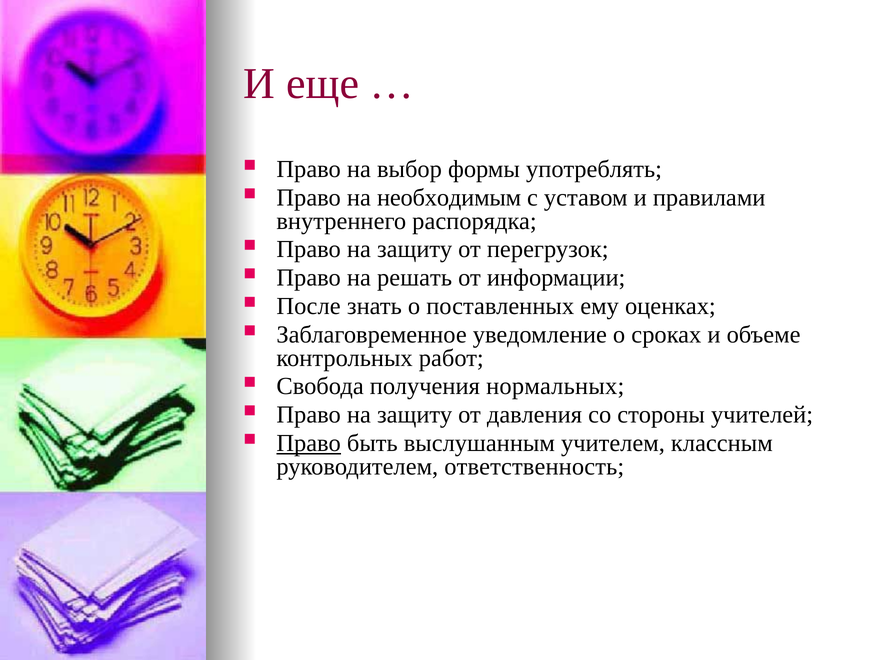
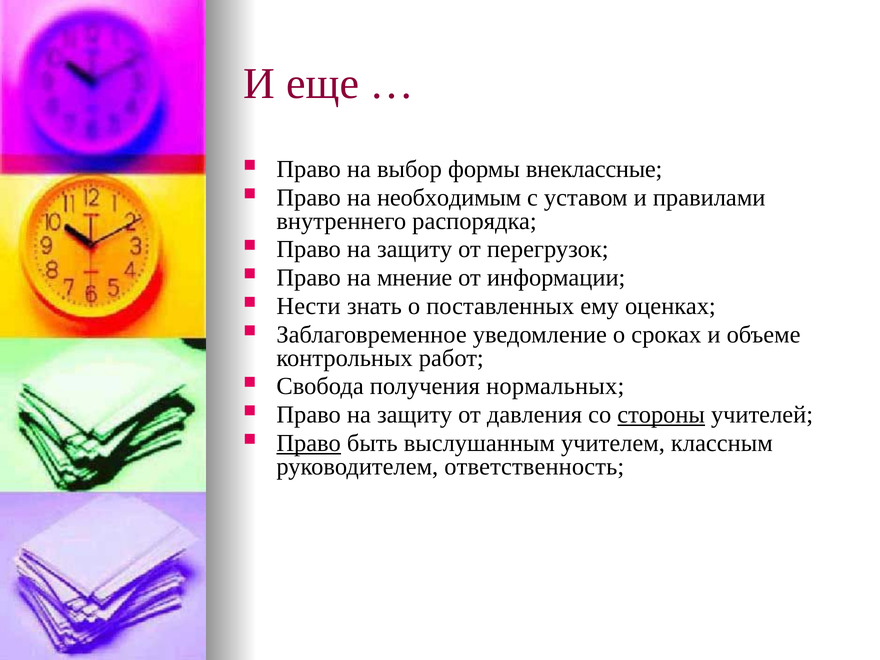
употреблять: употреблять -> внеклассные
решать: решать -> мнение
После: После -> Нести
стороны underline: none -> present
